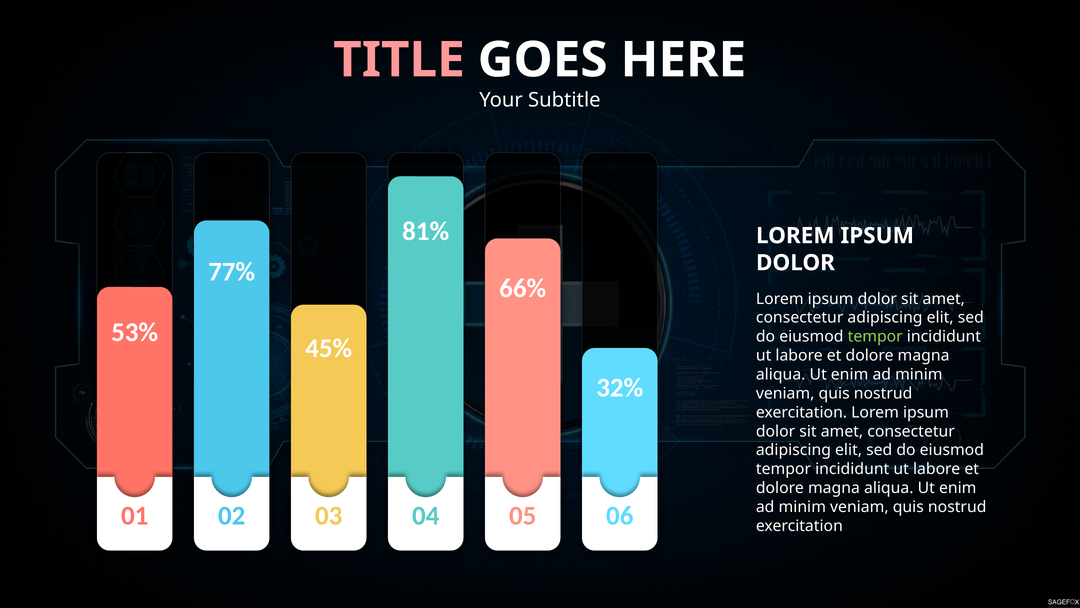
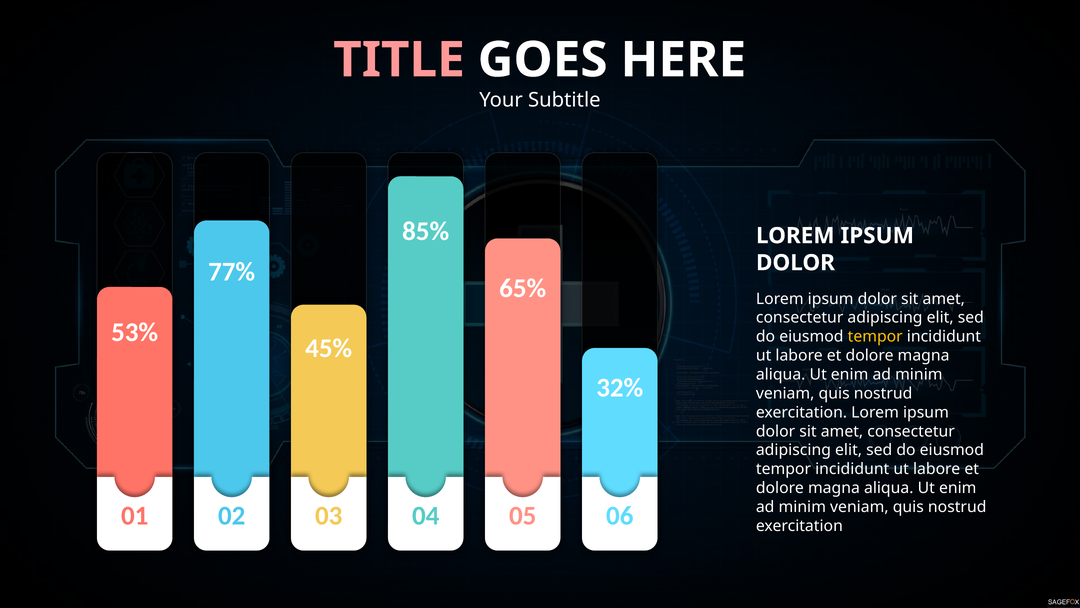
81%: 81% -> 85%
66%: 66% -> 65%
tempor at (875, 336) colour: light green -> yellow
